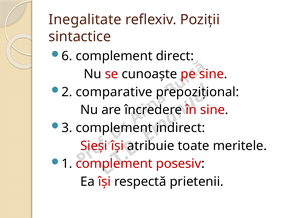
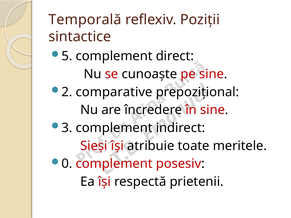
Inegalitate: Inegalitate -> Temporală
6: 6 -> 5
1: 1 -> 0
